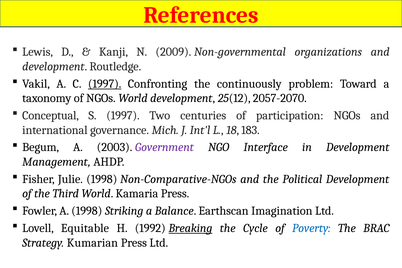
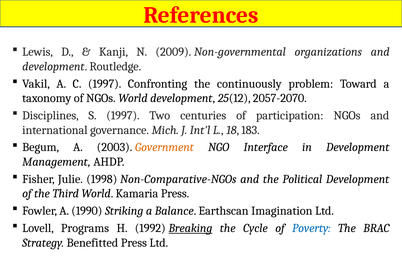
1997 at (105, 84) underline: present -> none
Conceptual: Conceptual -> Disciplines
Government colour: purple -> orange
A 1998: 1998 -> 1990
Equitable: Equitable -> Programs
Kumarian: Kumarian -> Benefitted
